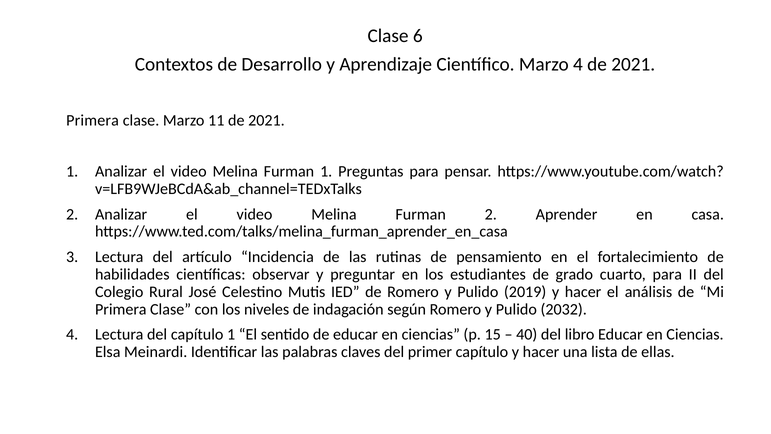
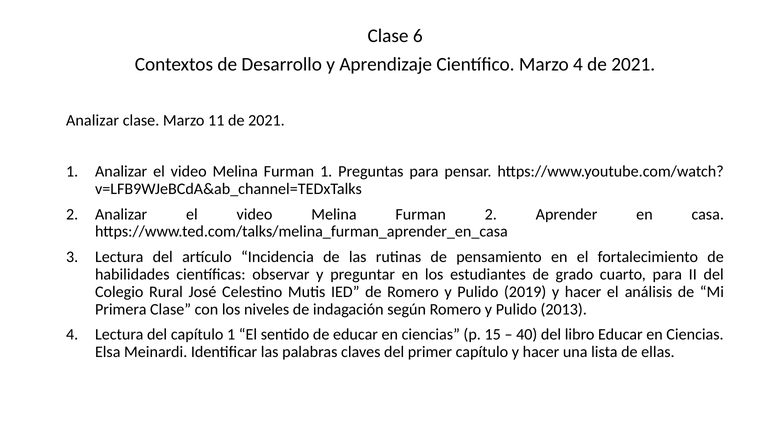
Primera at (93, 120): Primera -> Analizar
2032: 2032 -> 2013
